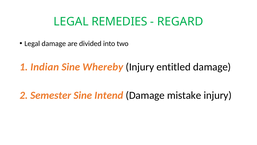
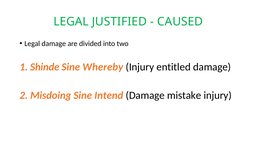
REMEDIES: REMEDIES -> JUSTIFIED
REGARD: REGARD -> CAUSED
Indian: Indian -> Shinde
Semester: Semester -> Misdoing
